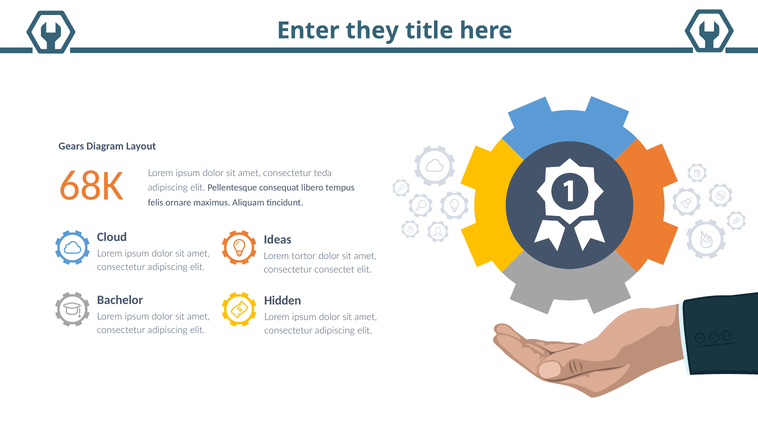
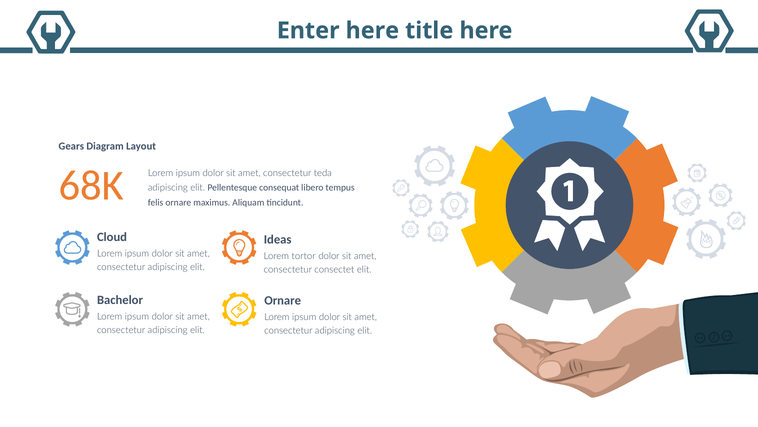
Enter they: they -> here
Hidden at (283, 300): Hidden -> Ornare
